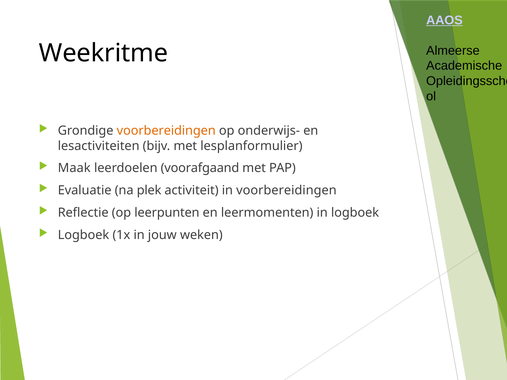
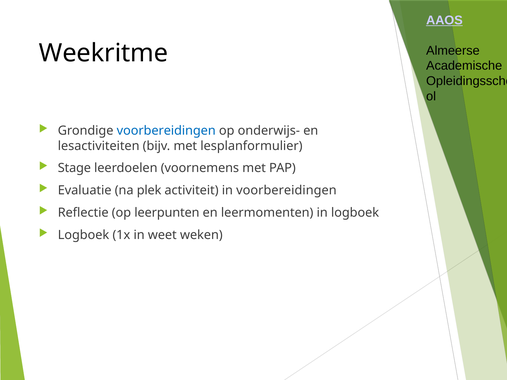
voorbereidingen at (166, 131) colour: orange -> blue
Maak: Maak -> Stage
voorafgaand: voorafgaand -> voornemens
jouw: jouw -> weet
